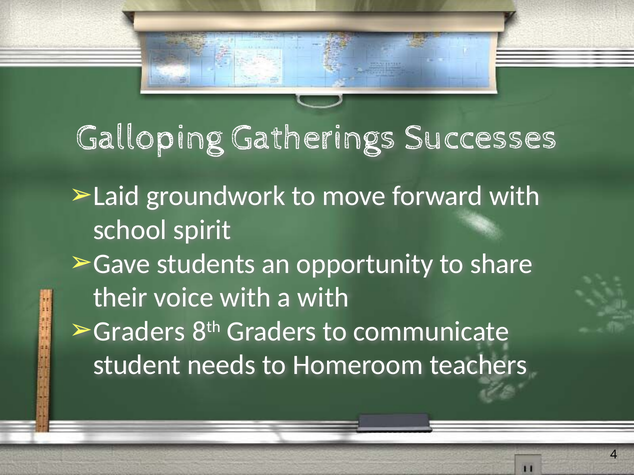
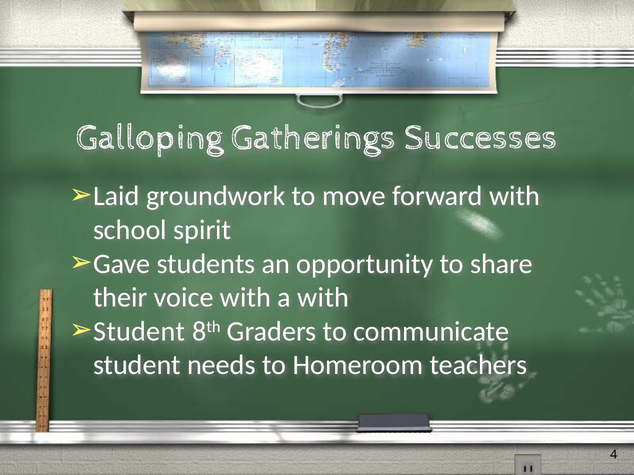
Graders at (139, 332): Graders -> Student
